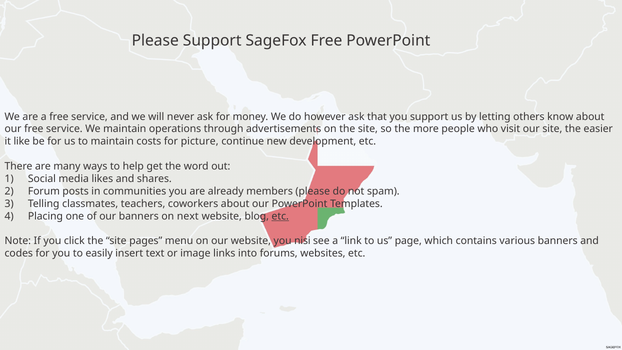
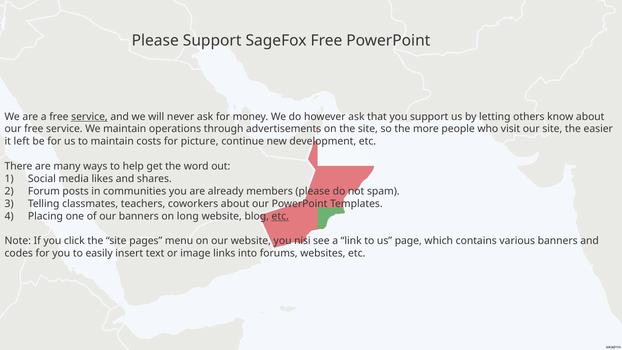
service at (89, 117) underline: none -> present
like: like -> left
next: next -> long
